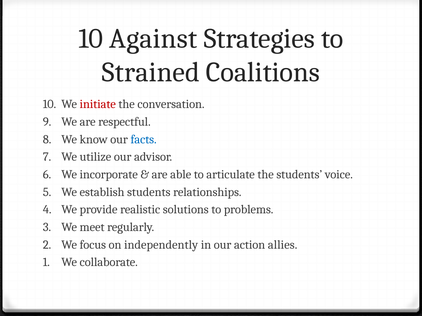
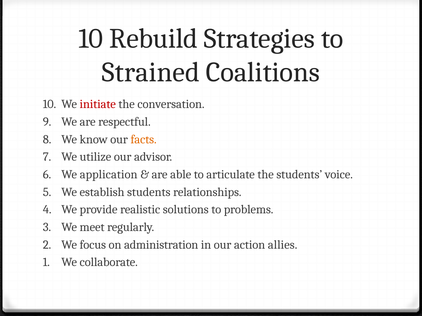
Against: Against -> Rebuild
facts colour: blue -> orange
incorporate: incorporate -> application
independently: independently -> administration
